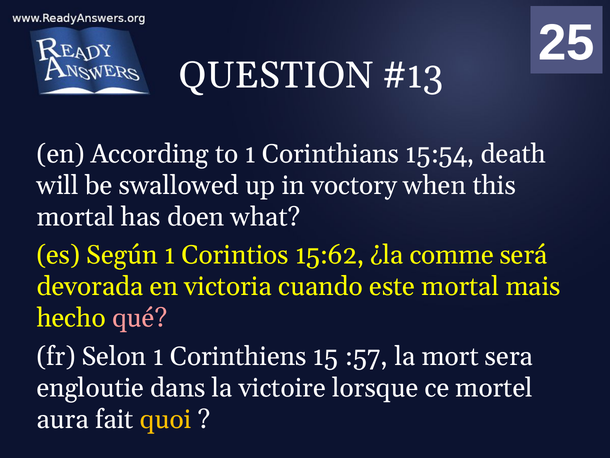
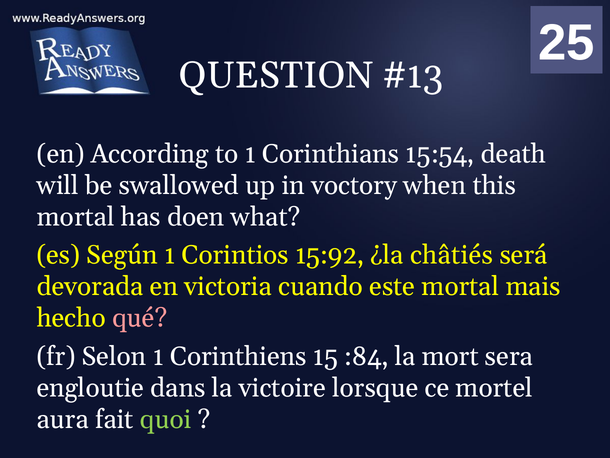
15:62: 15:62 -> 15:92
comme: comme -> châtiés
:57: :57 -> :84
quoi colour: yellow -> light green
